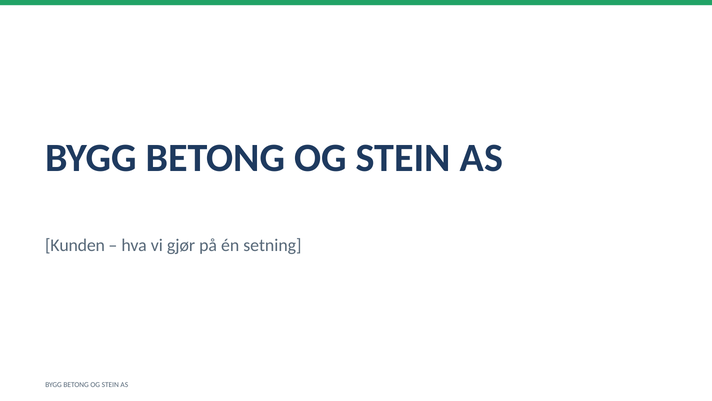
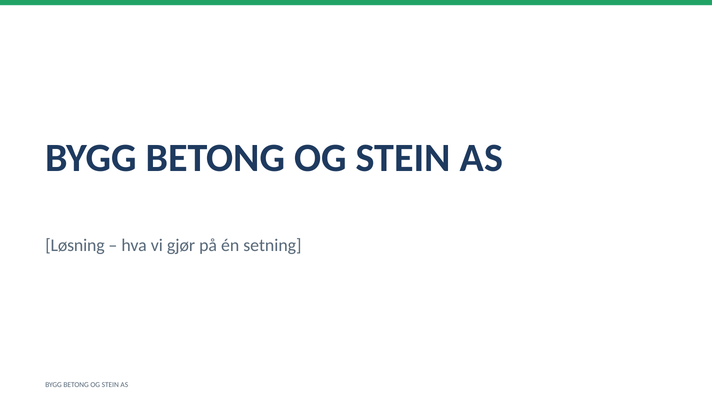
Kunden: Kunden -> Løsning
